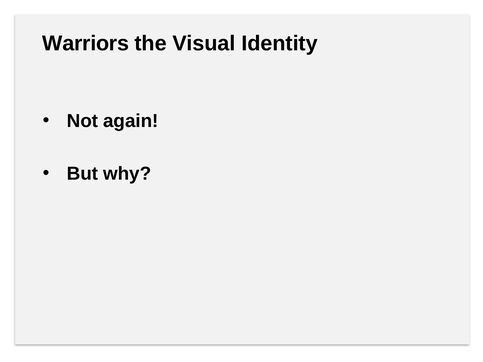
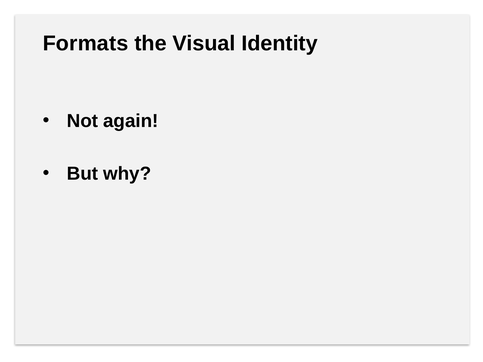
Warriors: Warriors -> Formats
